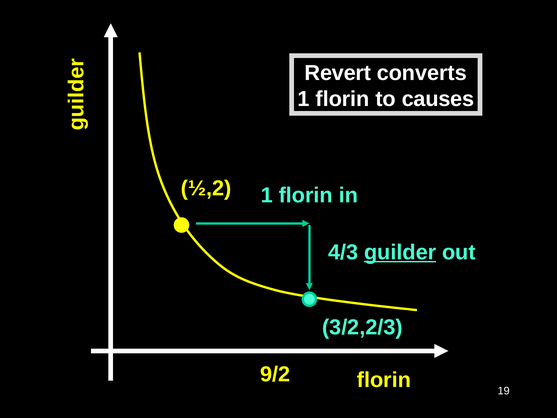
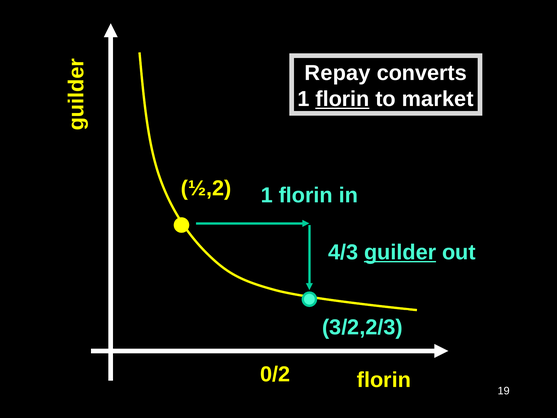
Revert: Revert -> Repay
florin at (342, 99) underline: none -> present
causes: causes -> market
9/2: 9/2 -> 0/2
